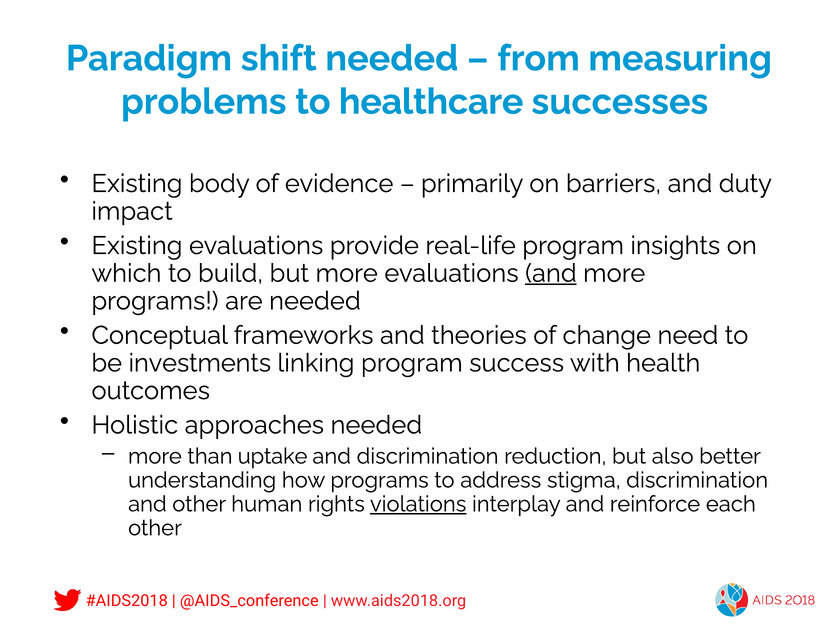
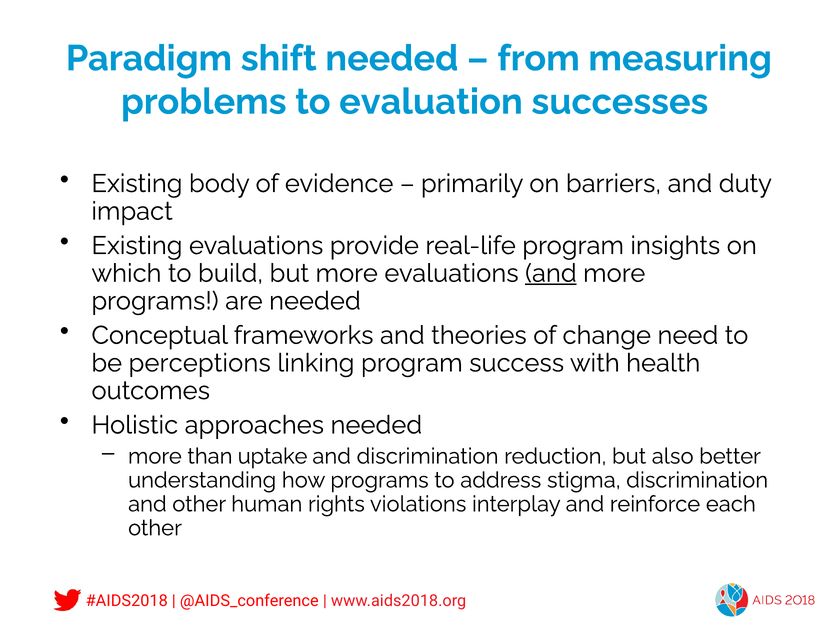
healthcare: healthcare -> evaluation
investments: investments -> perceptions
violations underline: present -> none
